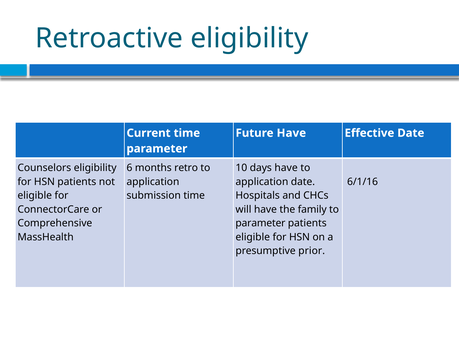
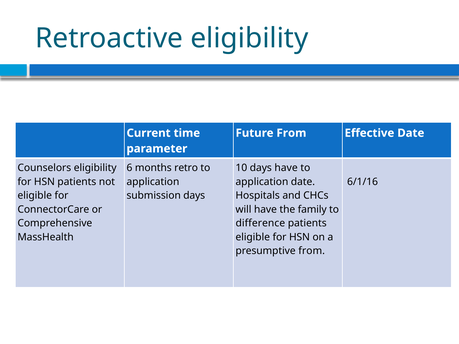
Future Have: Have -> From
submission time: time -> days
parameter at (260, 223): parameter -> difference
presumptive prior: prior -> from
